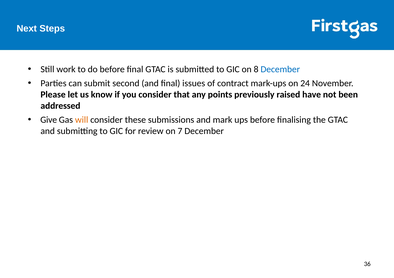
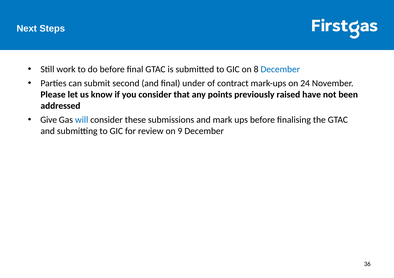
issues: issues -> under
will colour: orange -> blue
7: 7 -> 9
